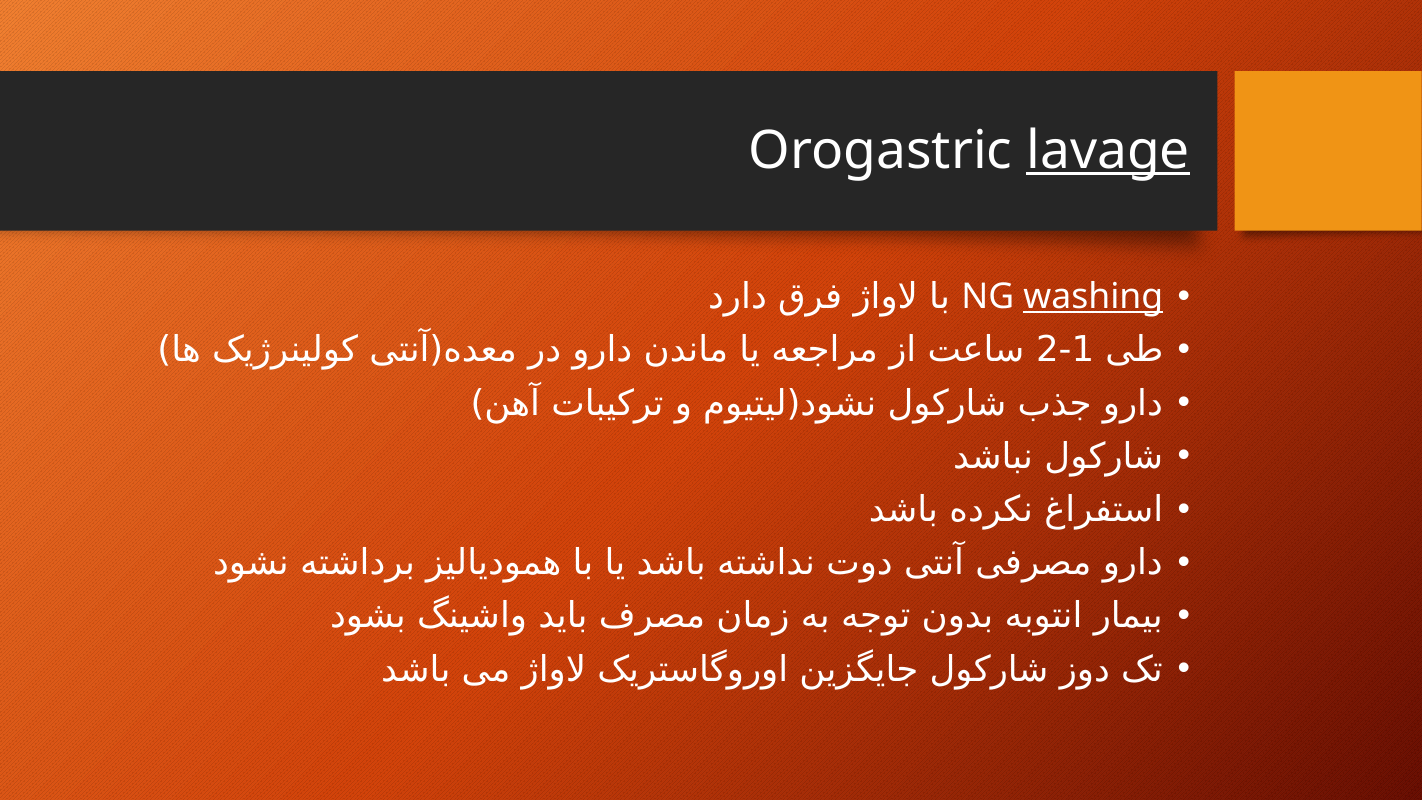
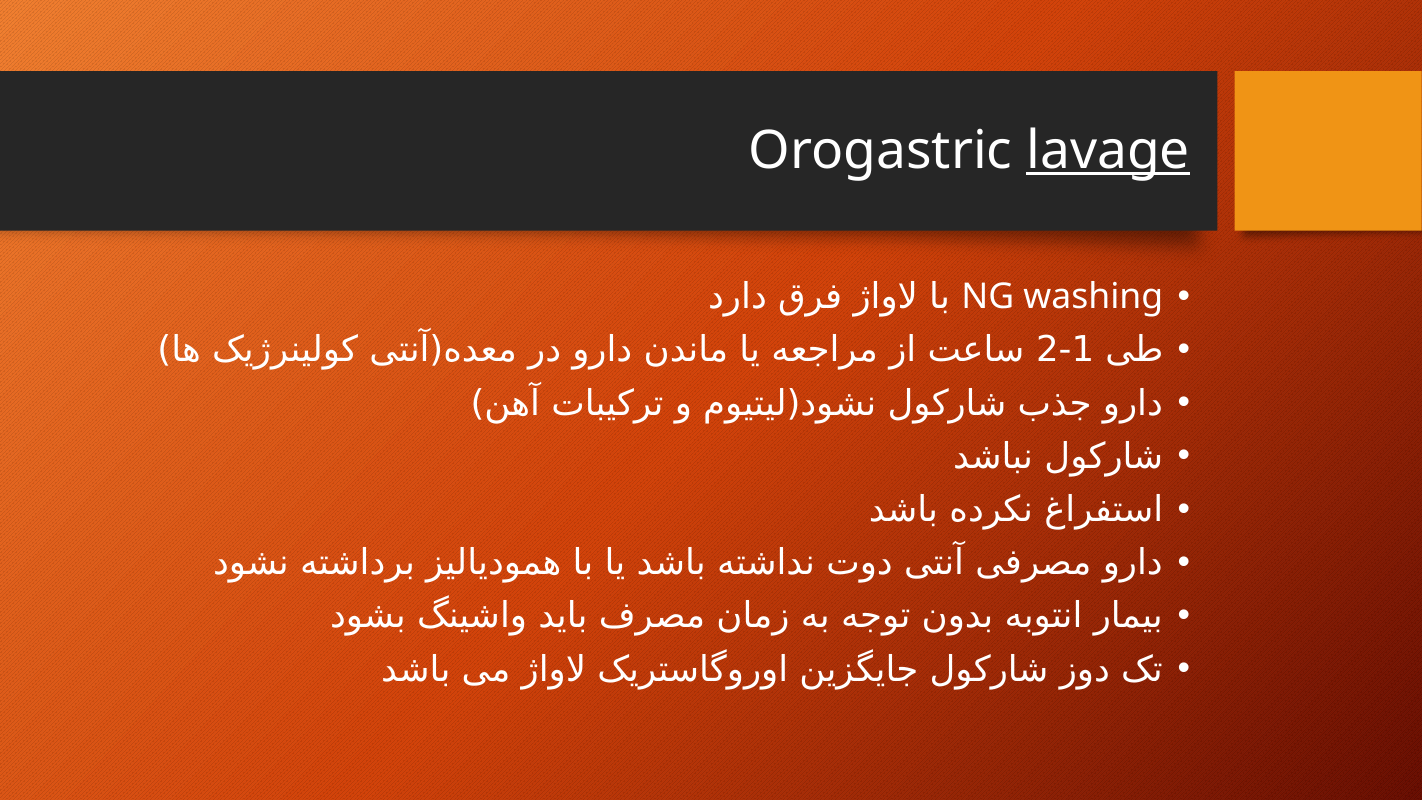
washing underline: present -> none
